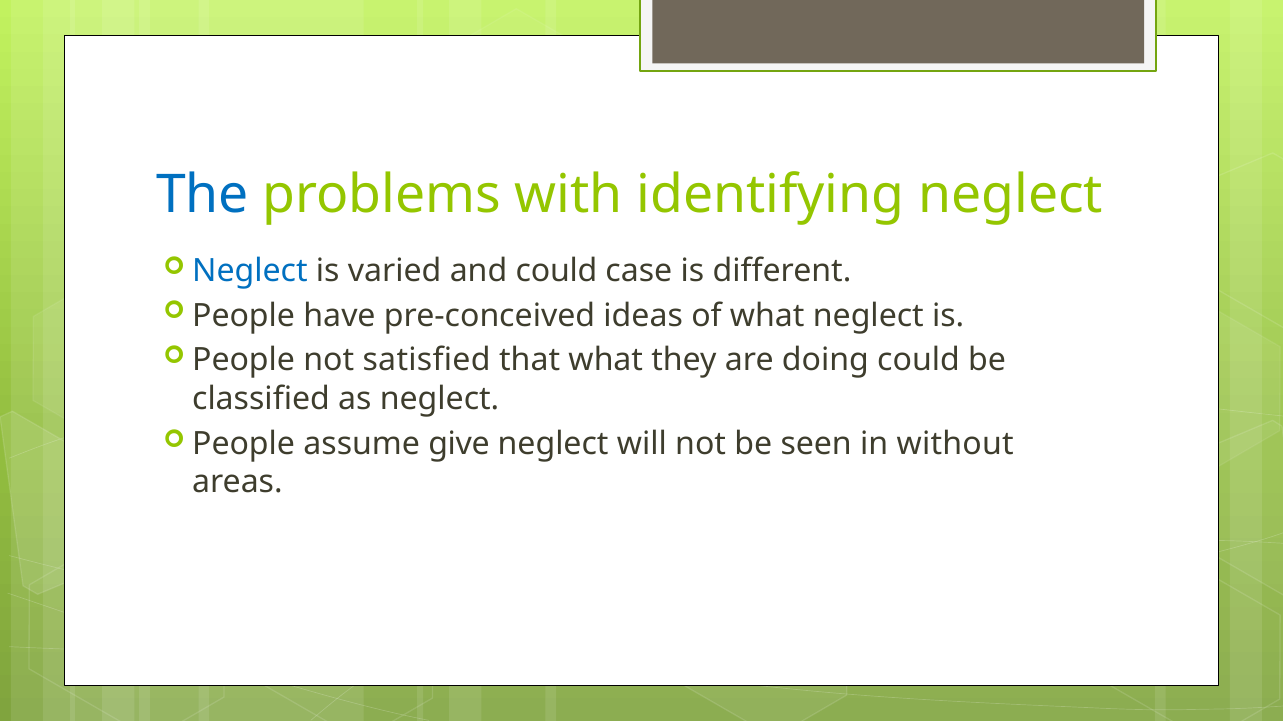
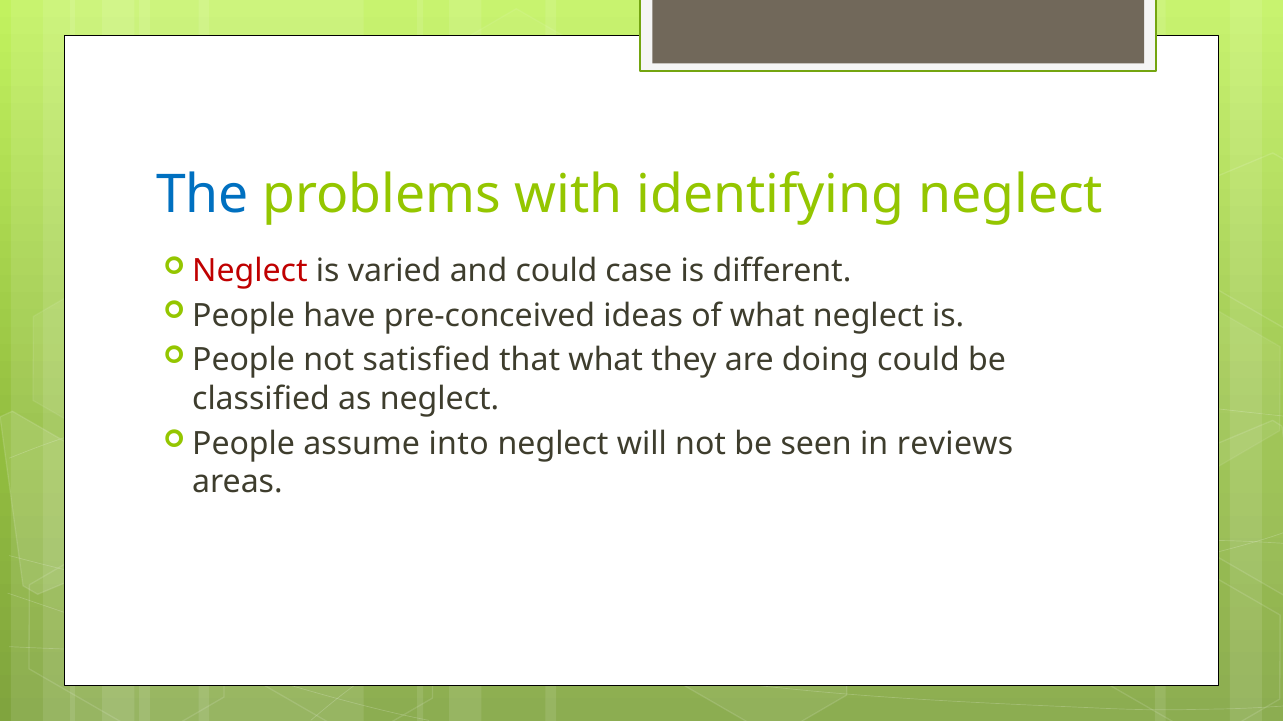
Neglect at (250, 271) colour: blue -> red
give: give -> into
without: without -> reviews
